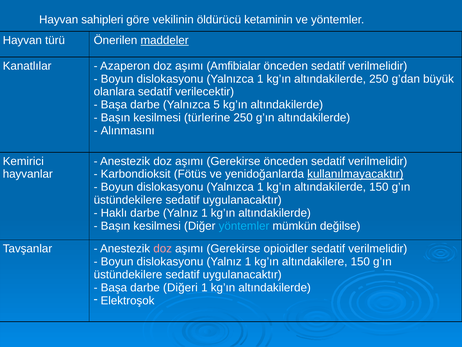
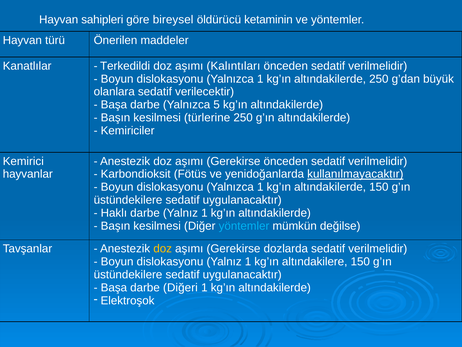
vekilinin: vekilinin -> bireysel
maddeler underline: present -> none
Azaperon: Azaperon -> Terkedildi
Amfibialar: Amfibialar -> Kalıntıları
Alınmasını: Alınmasını -> Kemiriciler
doz at (163, 248) colour: pink -> yellow
opioidler: opioidler -> dozlarda
